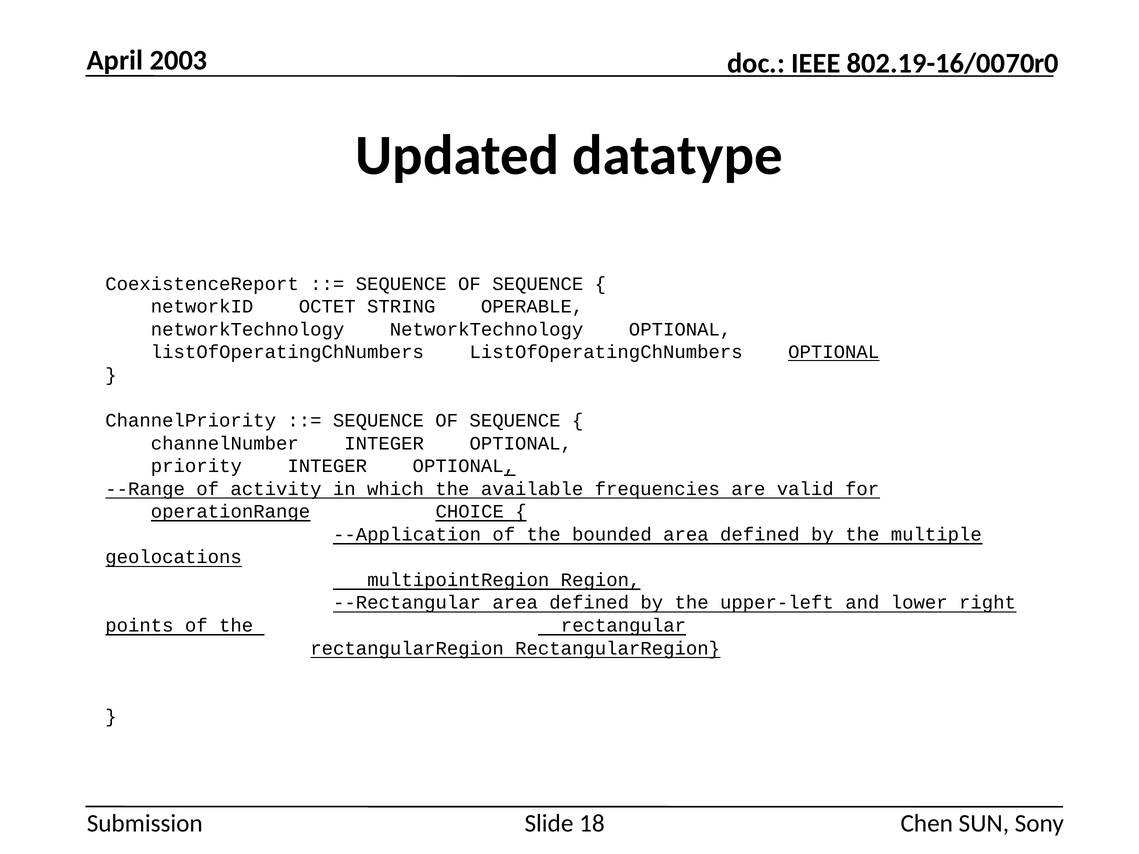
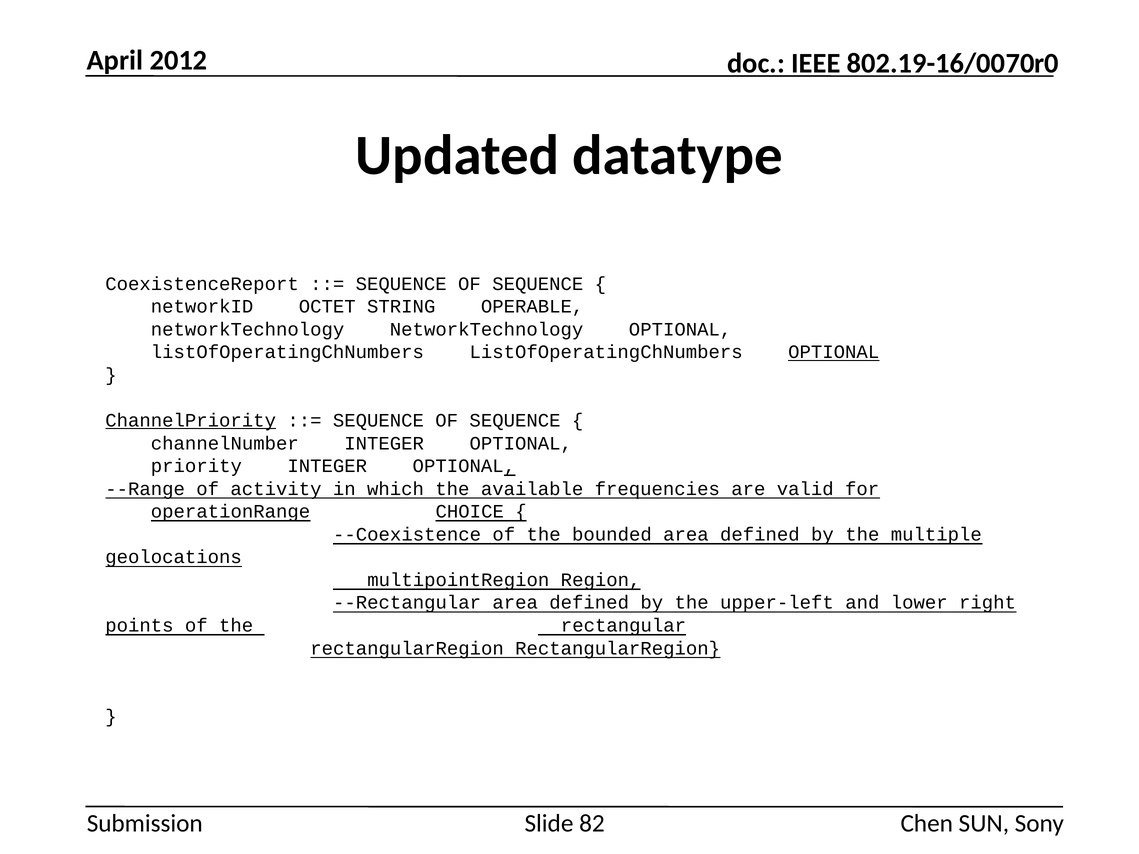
2003: 2003 -> 2012
ChannelPriority underline: none -> present
--Application: --Application -> --Coexistence
18: 18 -> 82
